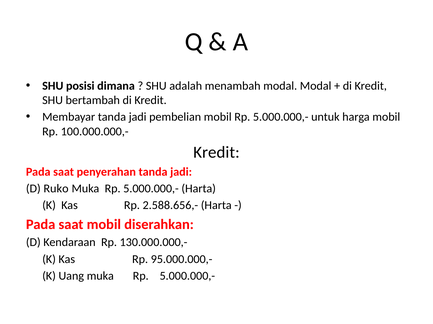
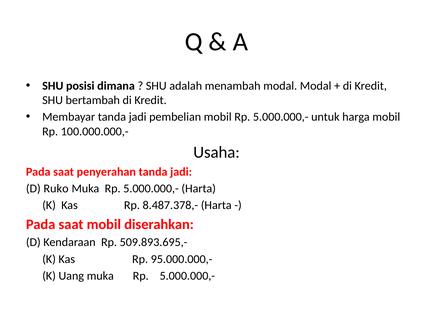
Kredit at (216, 153): Kredit -> Usaha
2.588.656,-: 2.588.656,- -> 8.487.378,-
130.000.000,-: 130.000.000,- -> 509.893.695,-
